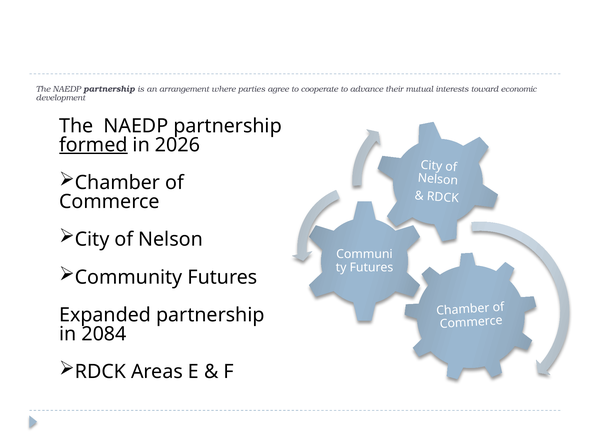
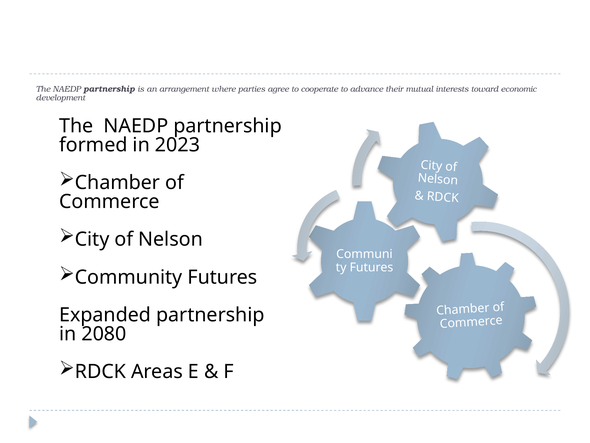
formed underline: present -> none
2026: 2026 -> 2023
2084: 2084 -> 2080
